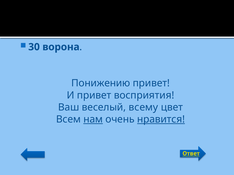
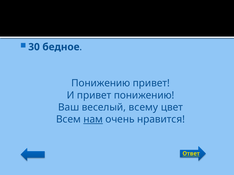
ворона: ворона -> бедное
привет восприятия: восприятия -> понижению
нравится underline: present -> none
